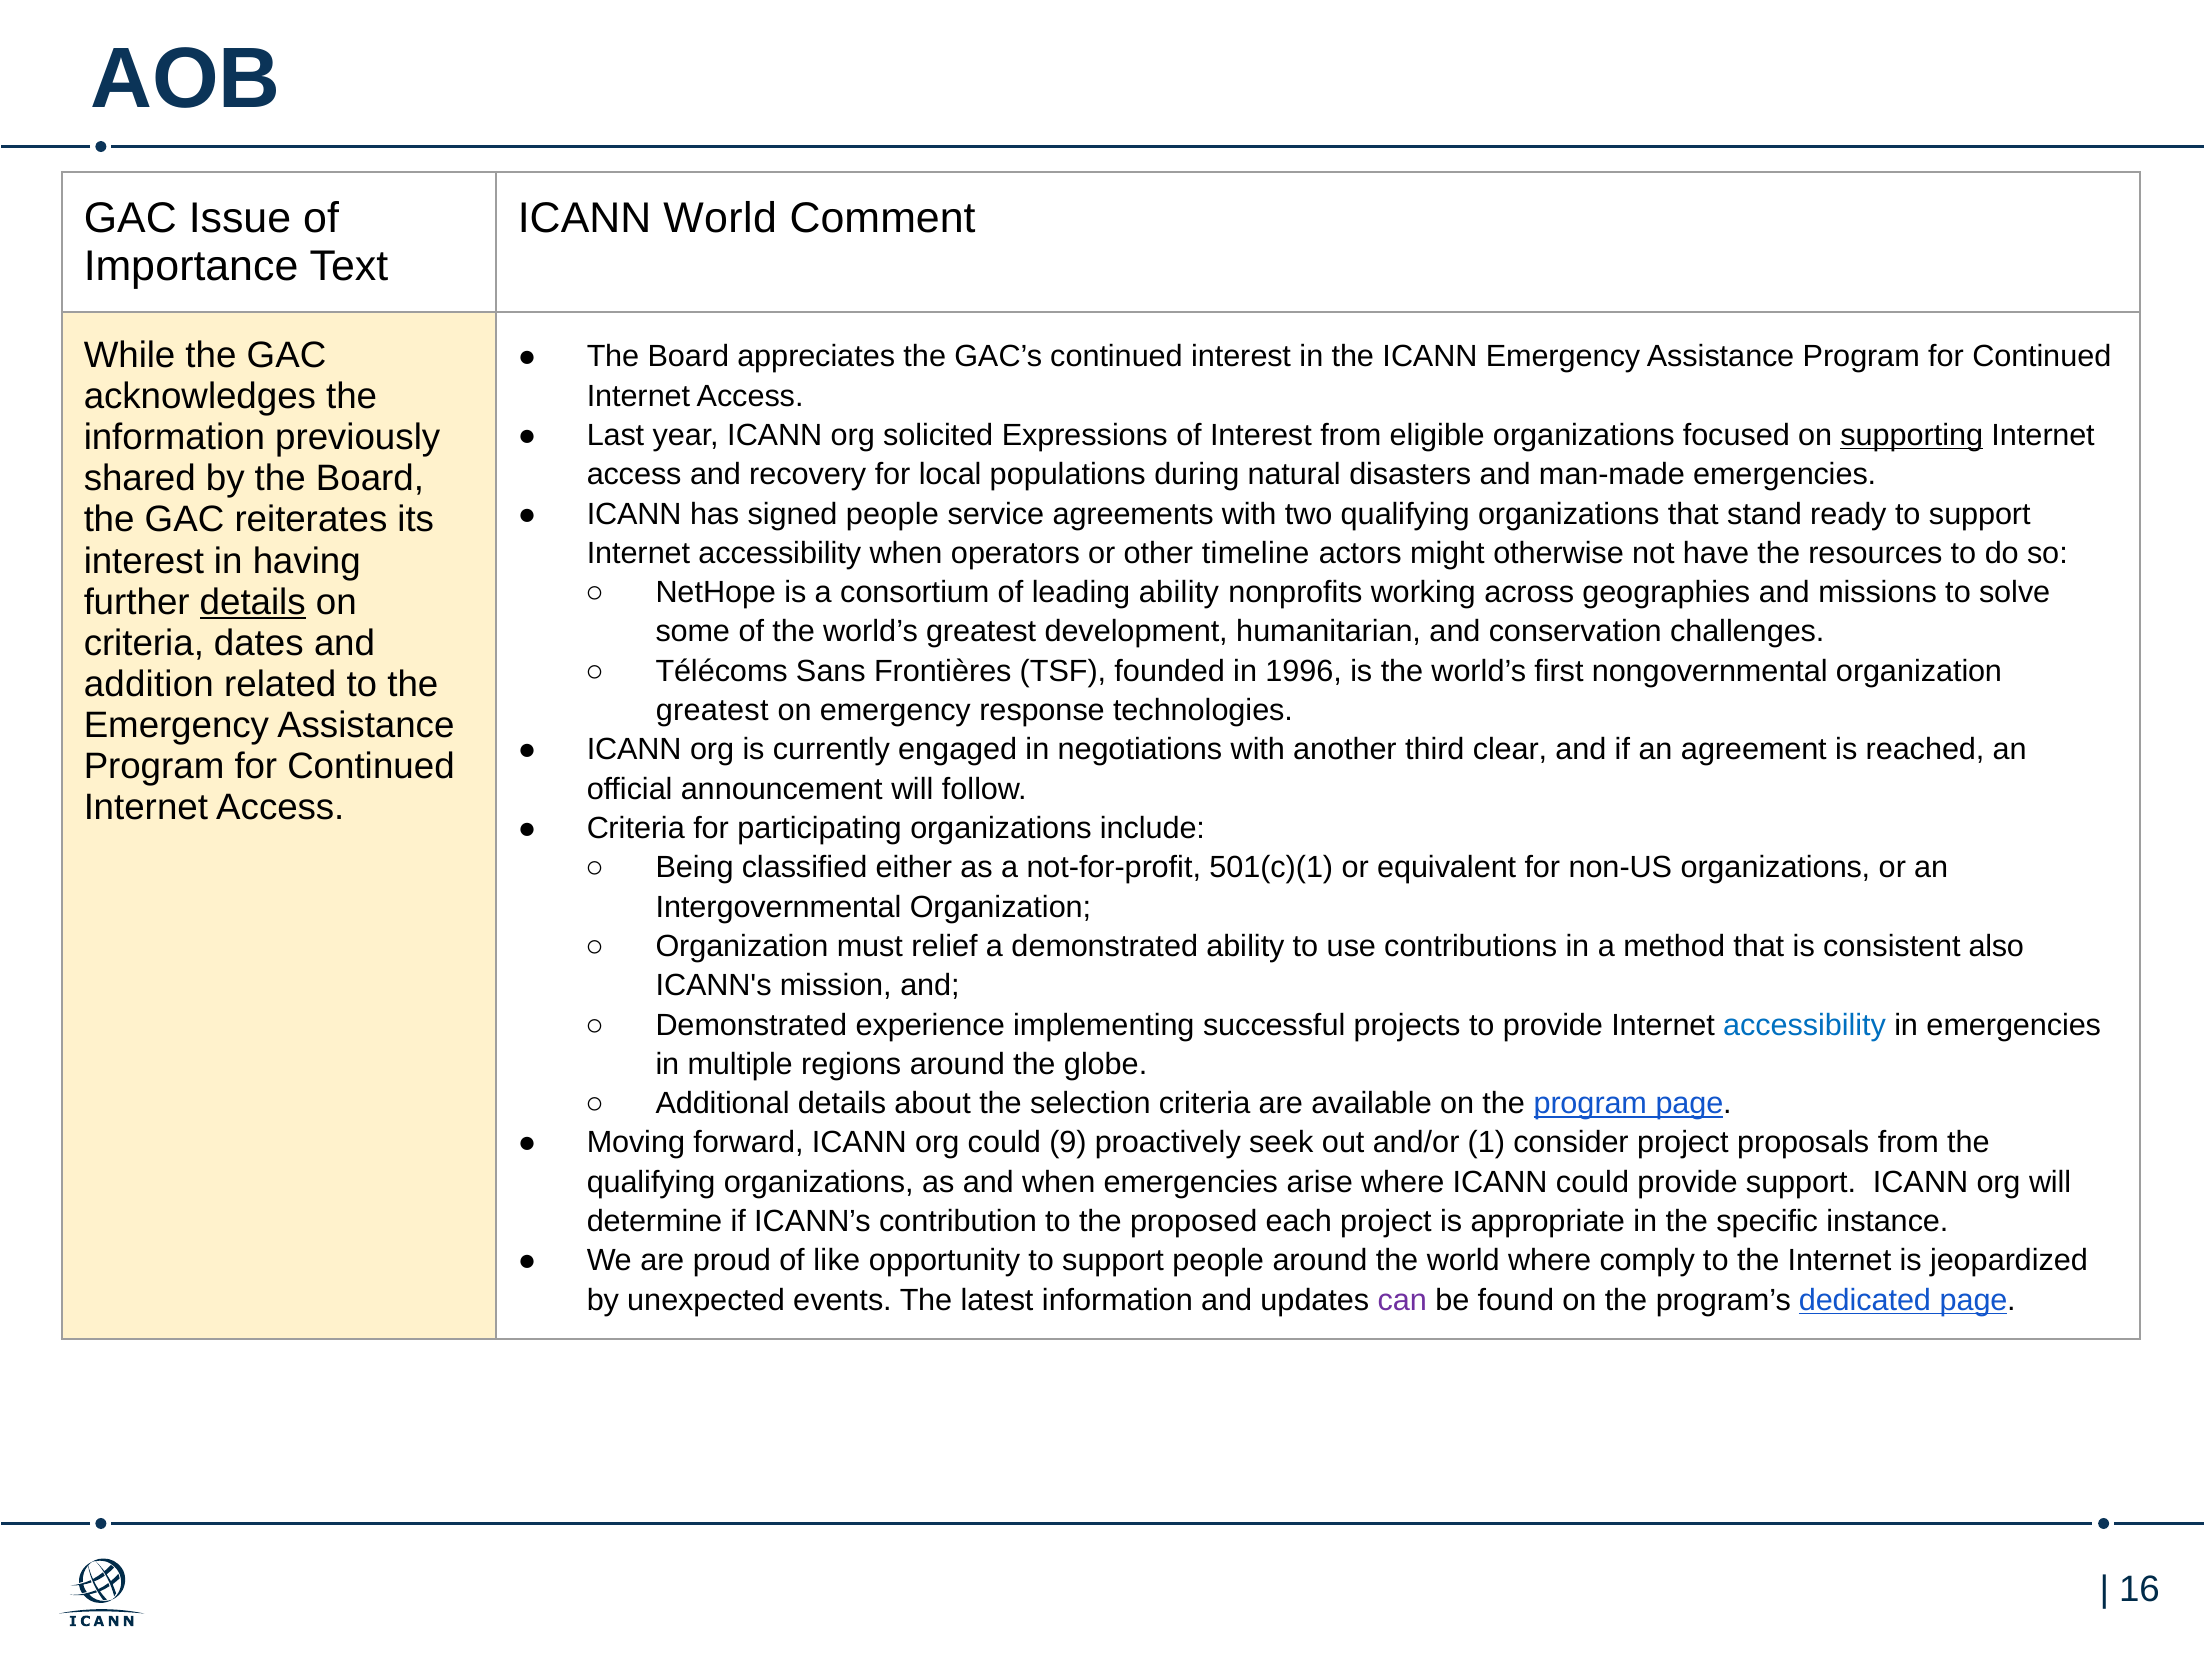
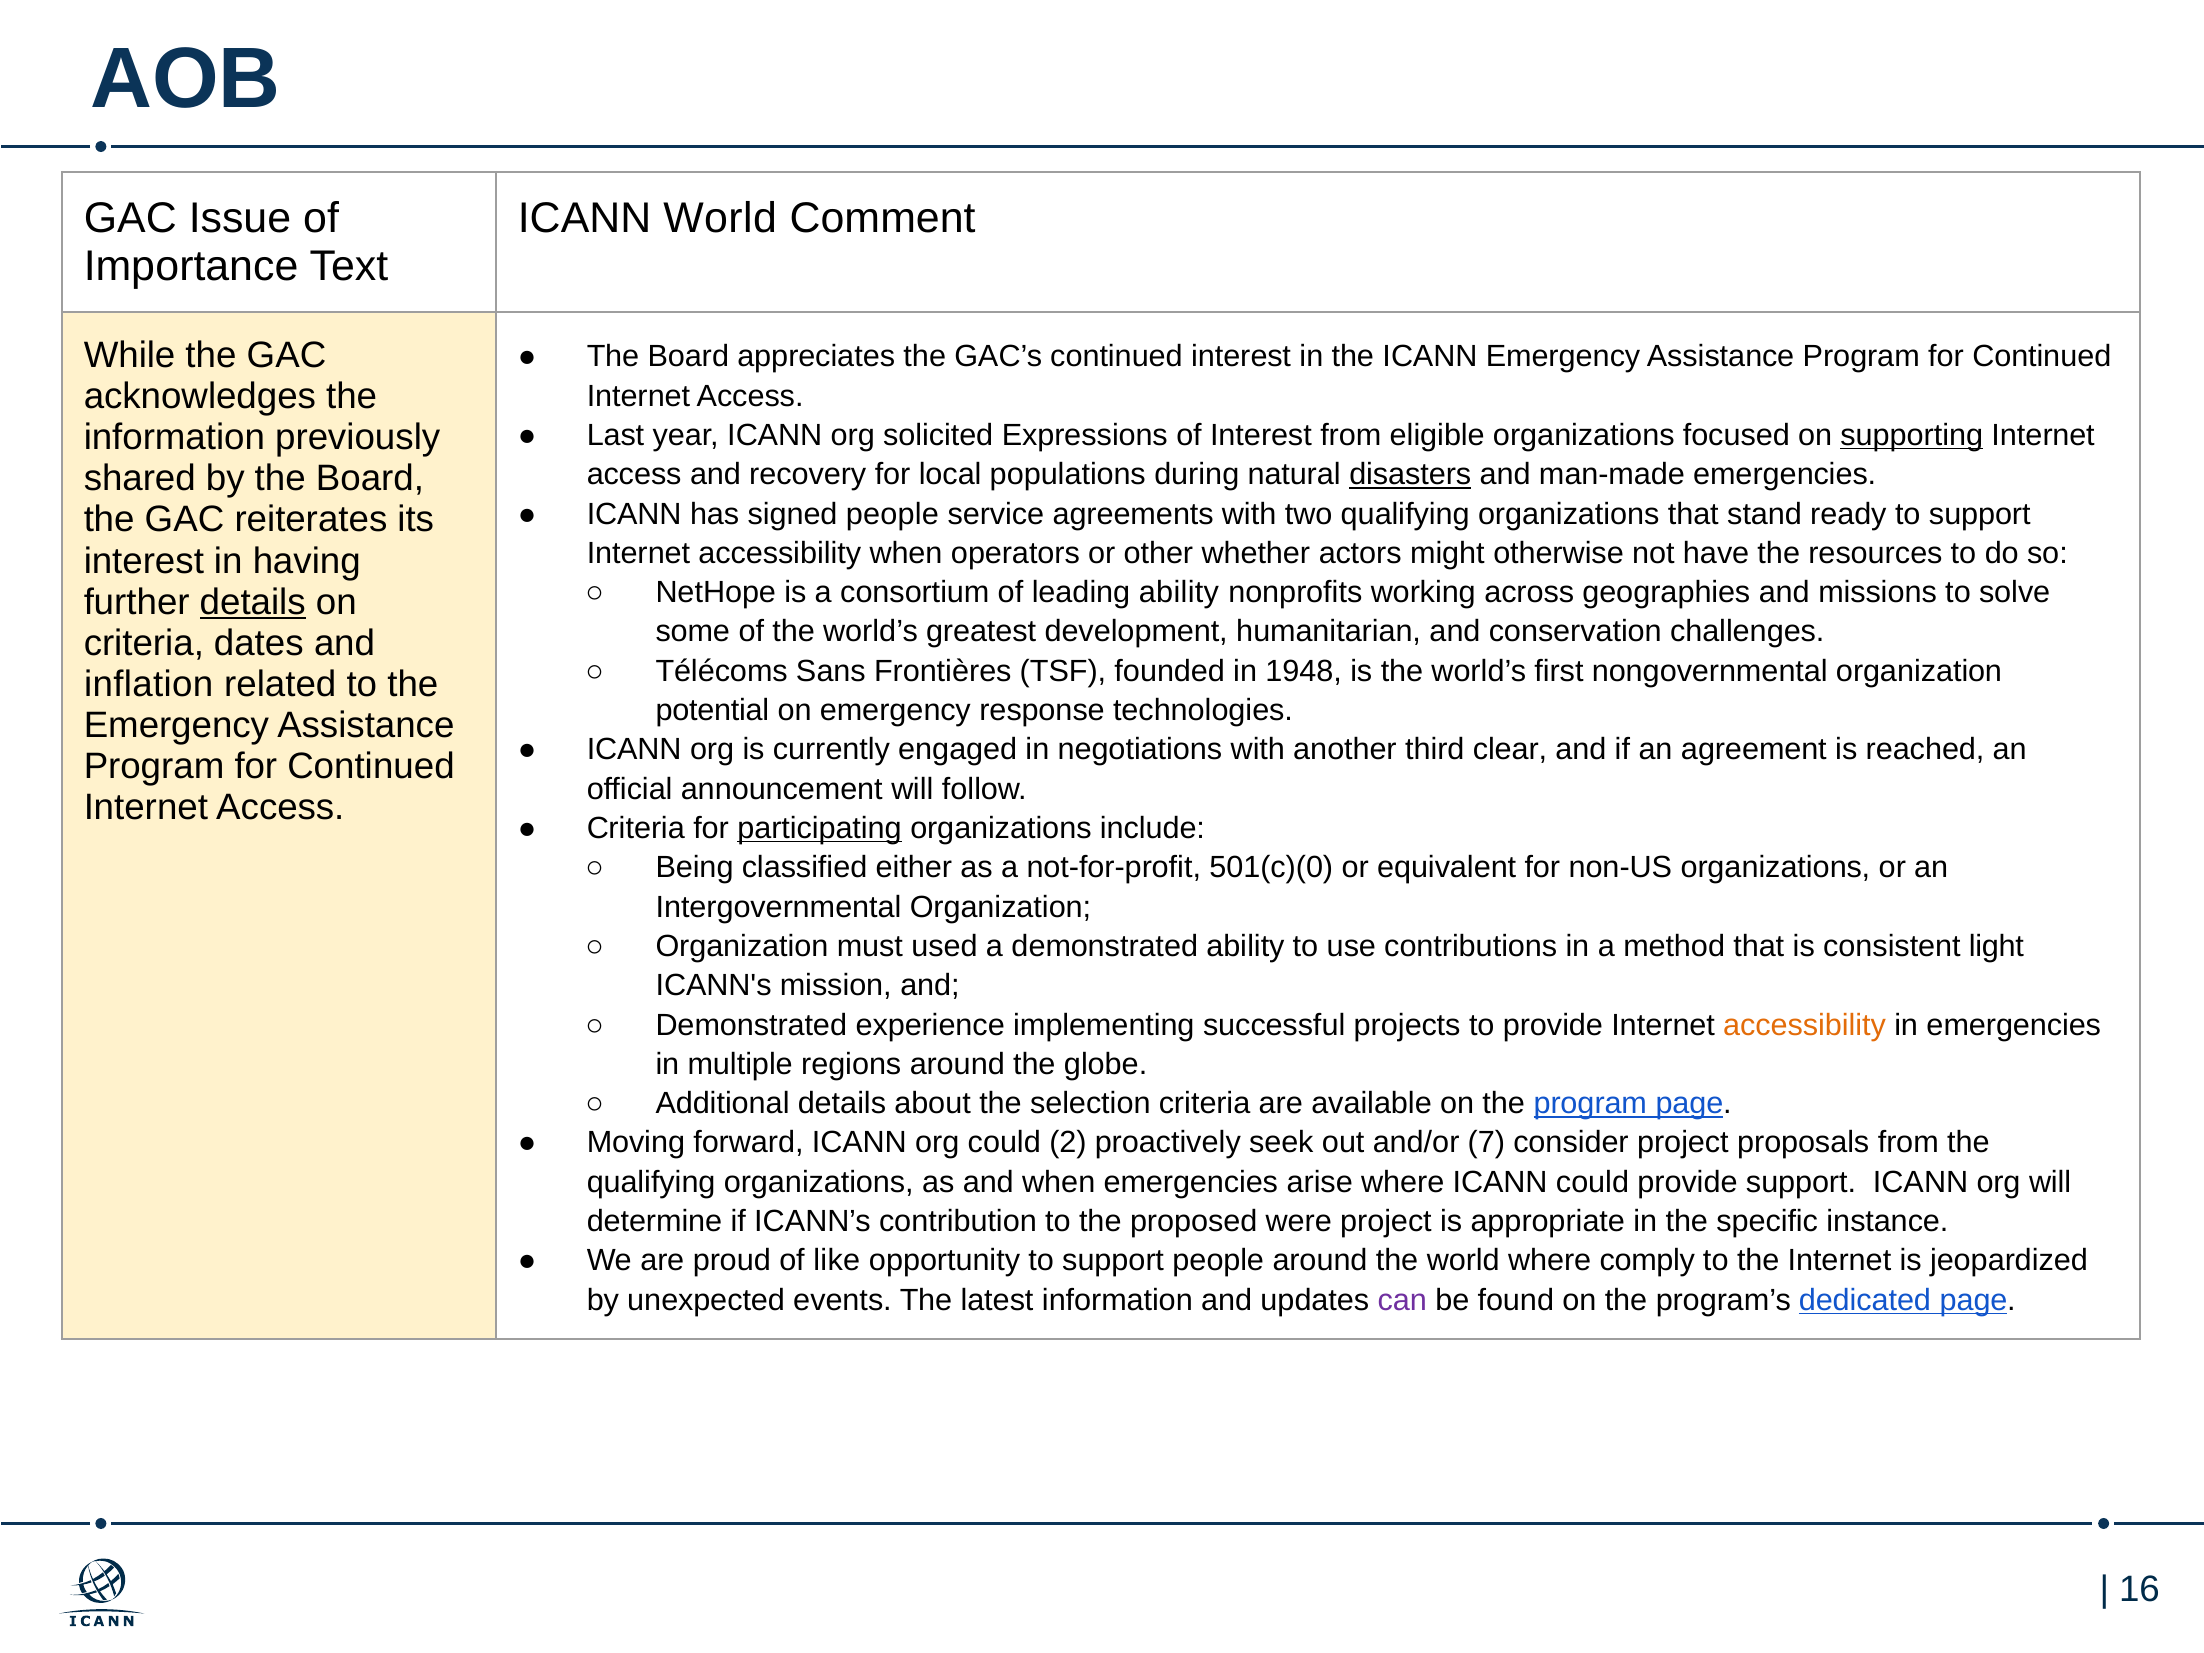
disasters underline: none -> present
timeline: timeline -> whether
1996: 1996 -> 1948
addition: addition -> inflation
greatest at (712, 710): greatest -> potential
participating underline: none -> present
501(c)(1: 501(c)(1 -> 501(c)(0
relief: relief -> used
also: also -> light
accessibility at (1805, 1025) colour: blue -> orange
9: 9 -> 2
1: 1 -> 7
each: each -> were
